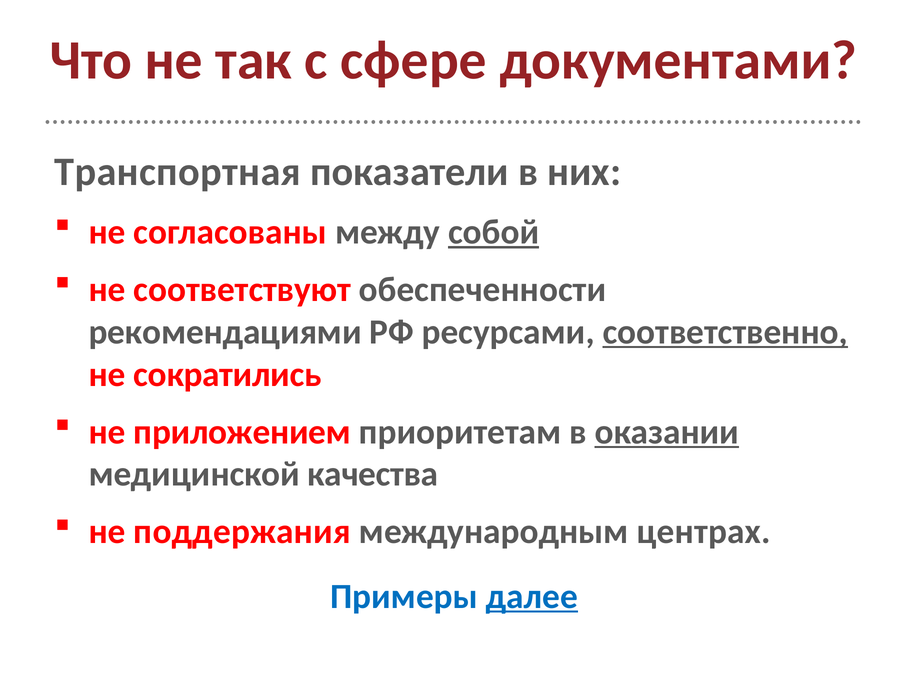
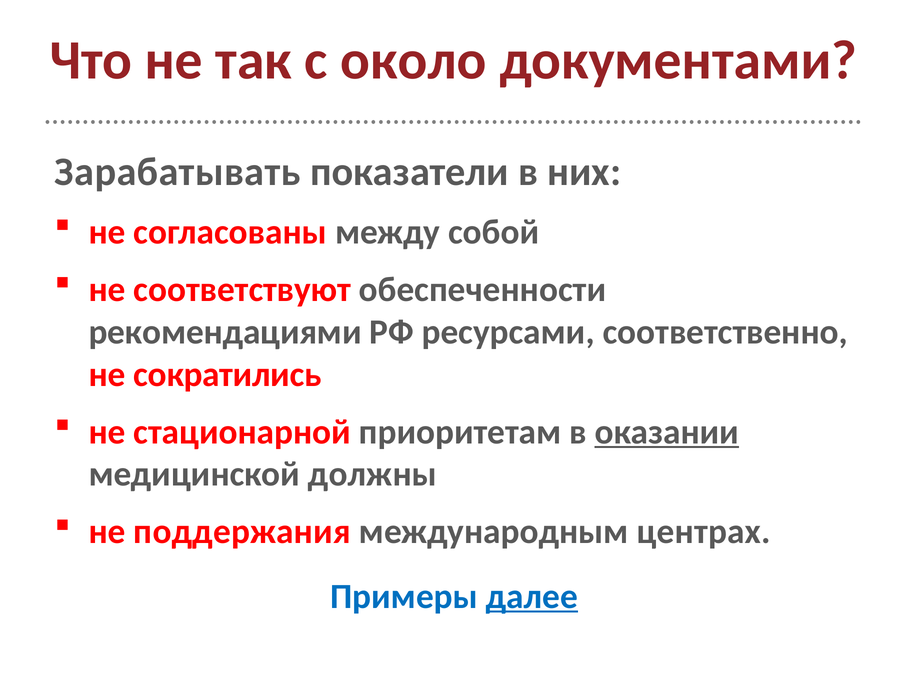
сфере: сфере -> около
Транспортная: Транспортная -> Зарабатывать
собой underline: present -> none
соответственно underline: present -> none
приложением: приложением -> стационарной
качества: качества -> должны
